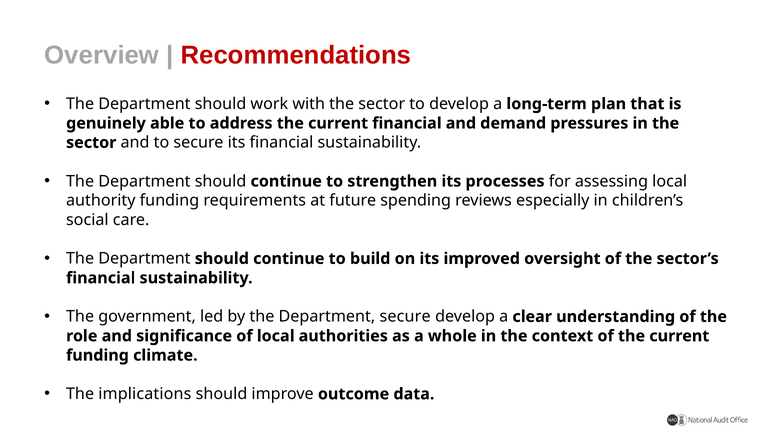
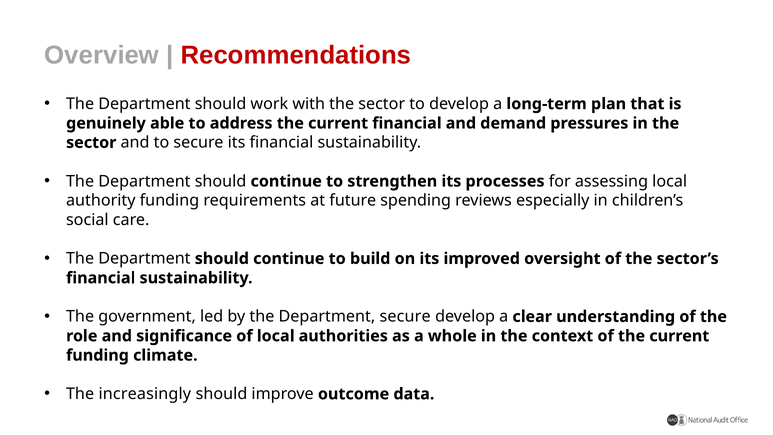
implications: implications -> increasingly
